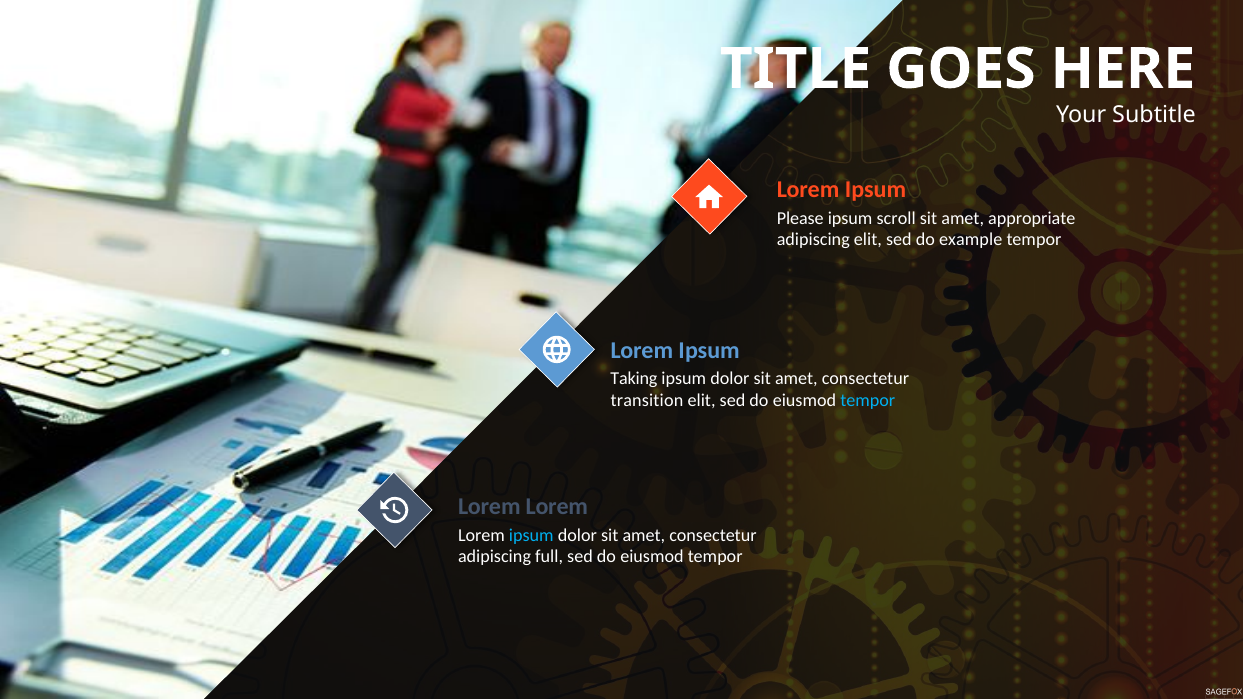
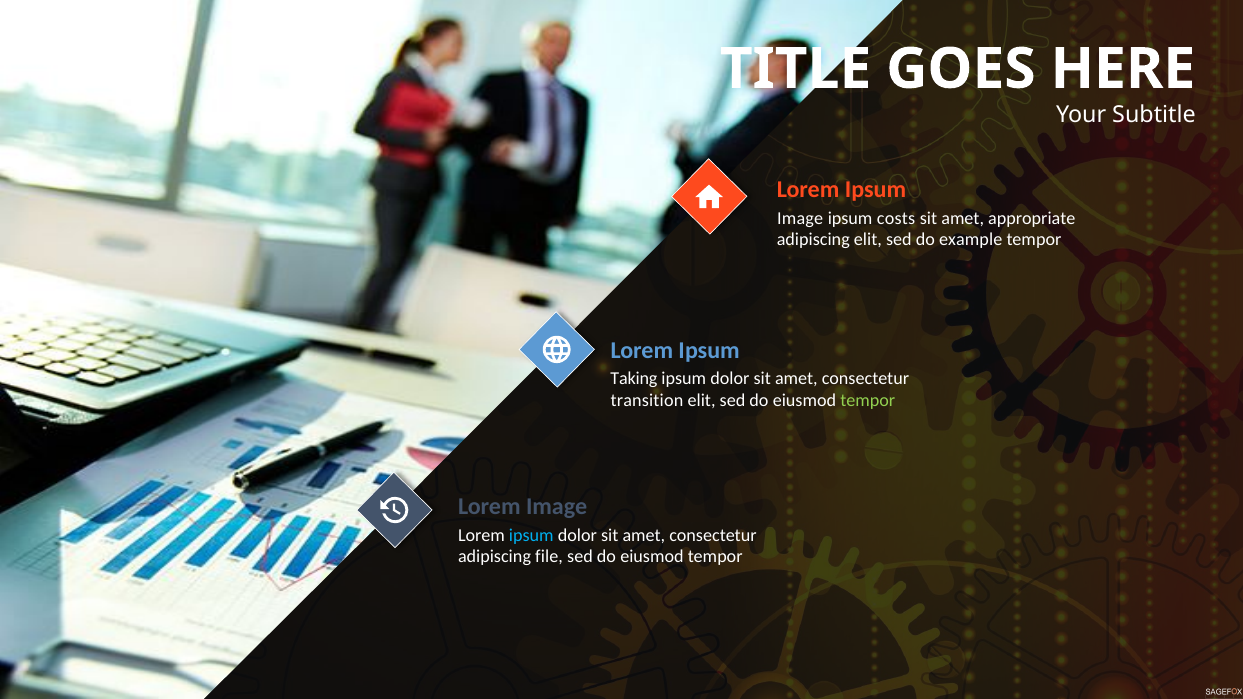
Please at (800, 218): Please -> Image
scroll: scroll -> costs
tempor at (868, 401) colour: light blue -> light green
Lorem at (557, 507): Lorem -> Image
full: full -> file
